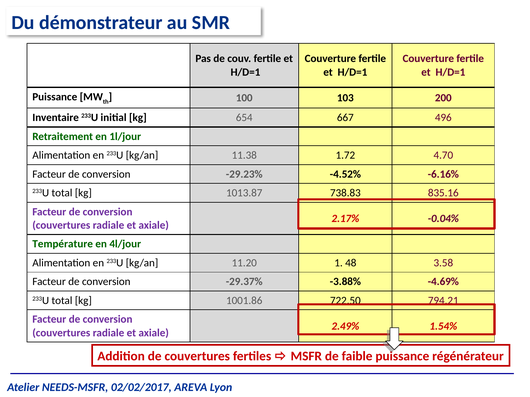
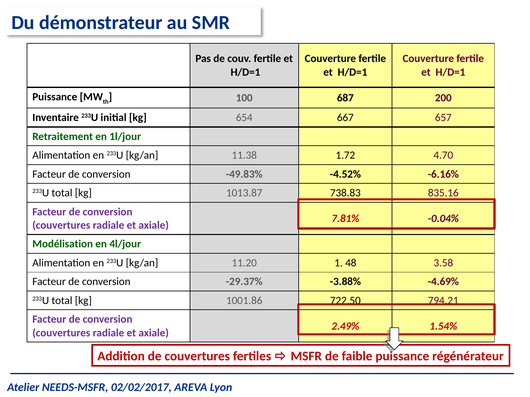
103: 103 -> 687
496: 496 -> 657
-29.23%: -29.23% -> -49.83%
2.17%: 2.17% -> 7.81%
Température: Température -> Modélisation
